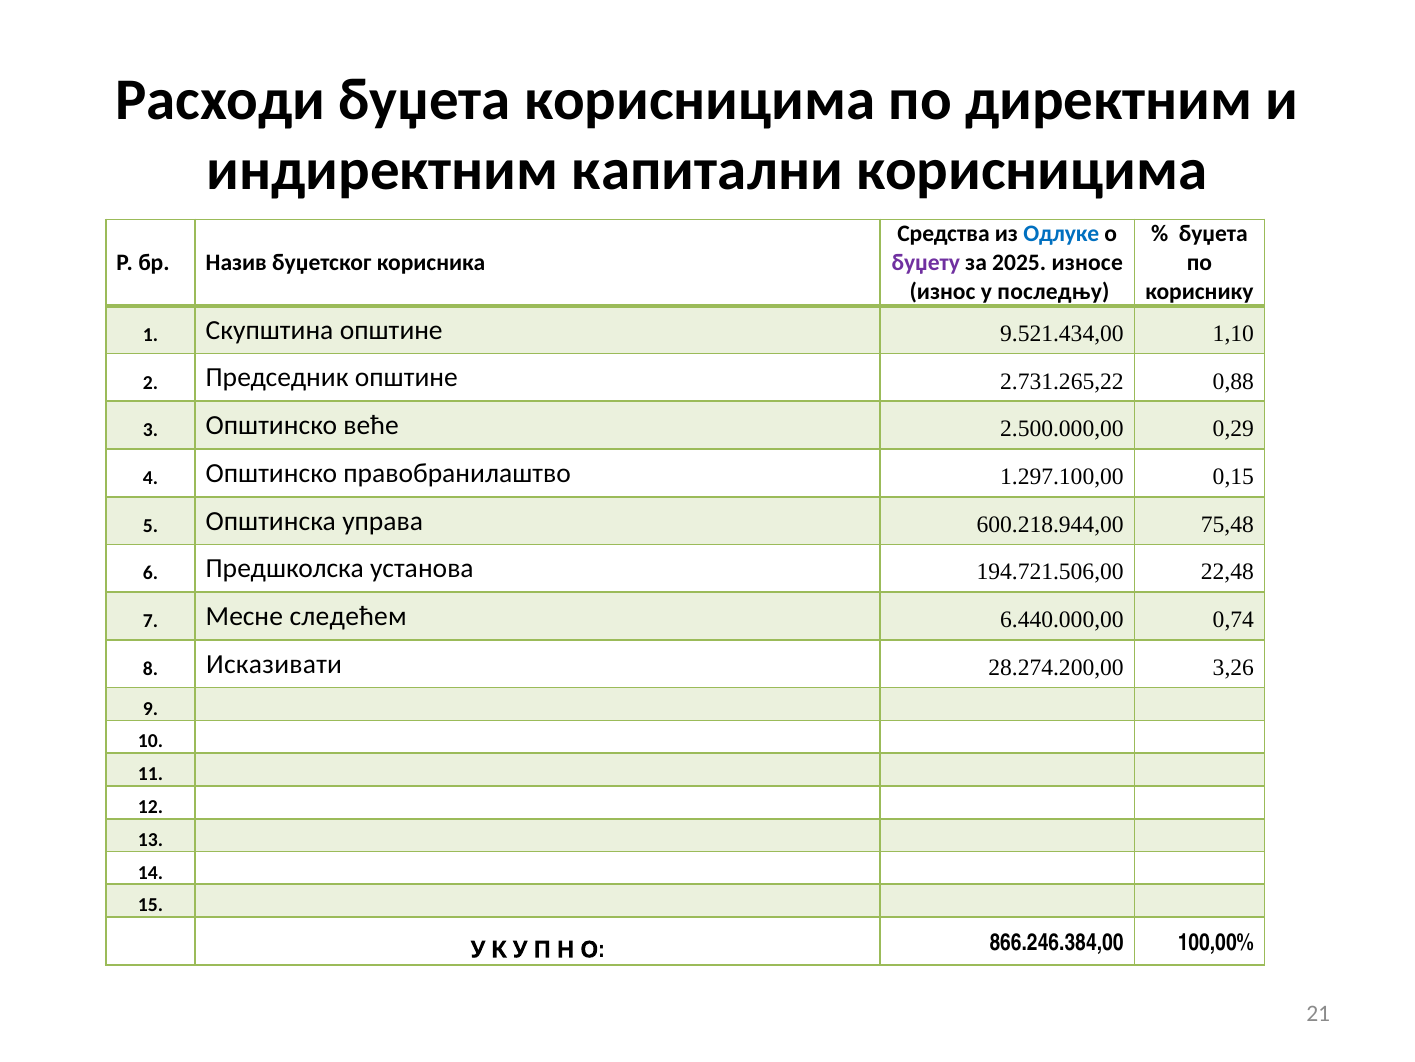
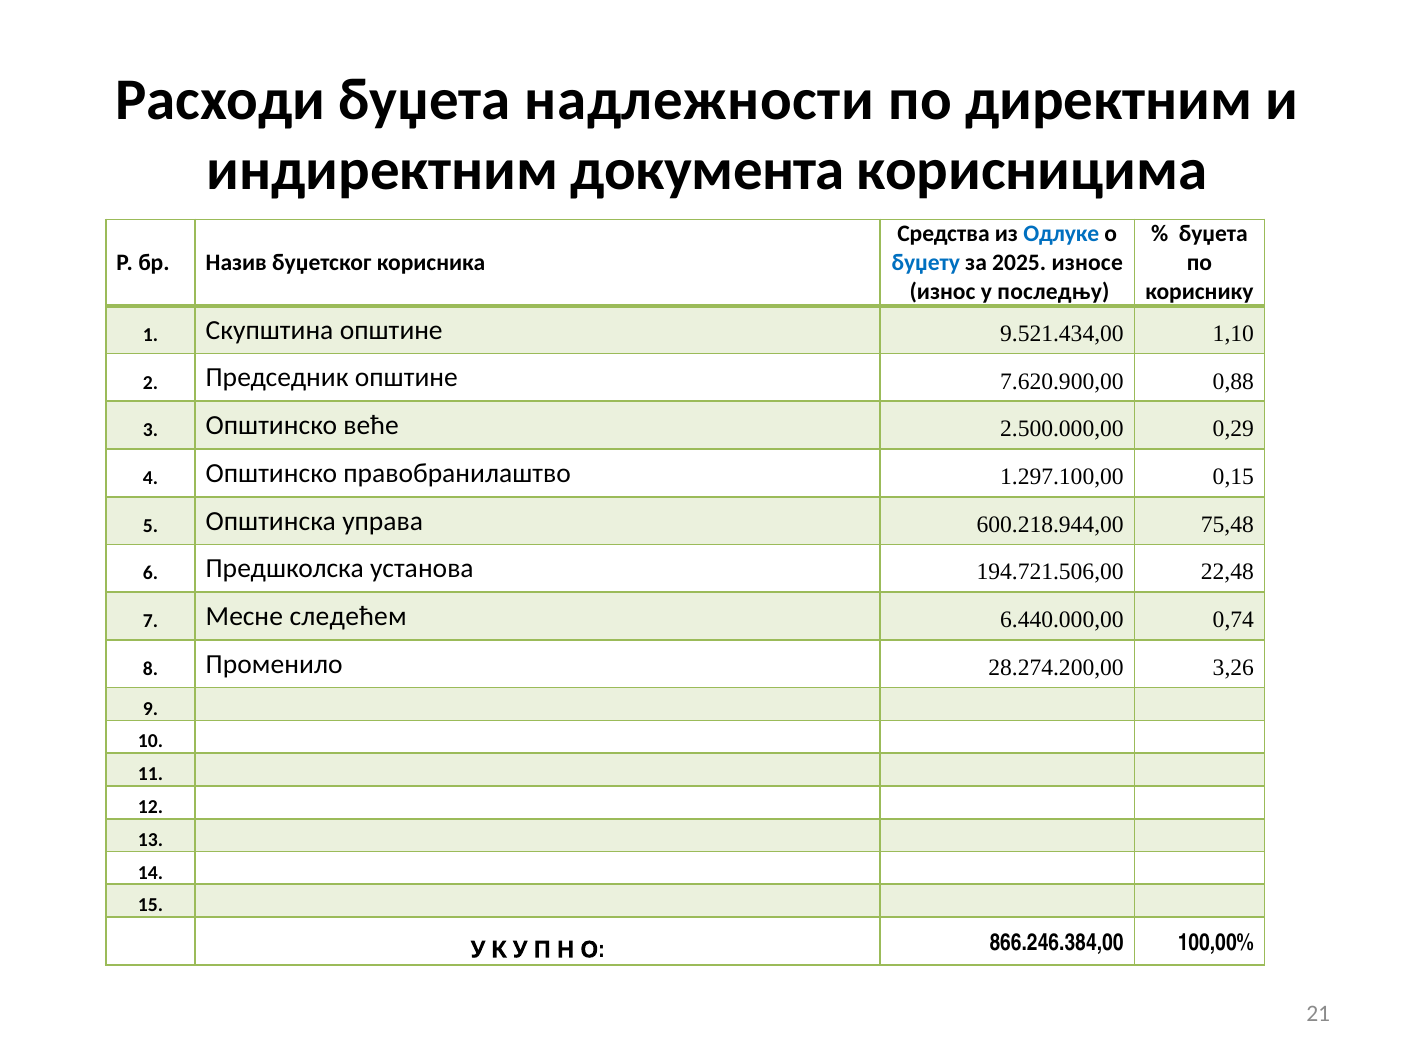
буџета корисницима: корисницима -> надлежности
капитални: капитални -> документа
буџету colour: purple -> blue
2.731.265,22: 2.731.265,22 -> 7.620.900,00
Исказивати: Исказивати -> Променило
